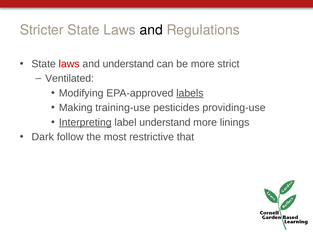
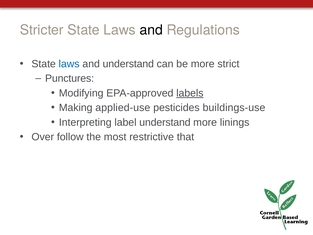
laws at (69, 64) colour: red -> blue
Ventilated: Ventilated -> Punctures
training-use: training-use -> applied-use
providing-use: providing-use -> buildings-use
Interpreting underline: present -> none
Dark: Dark -> Over
